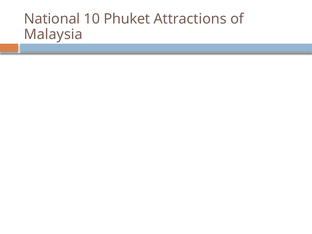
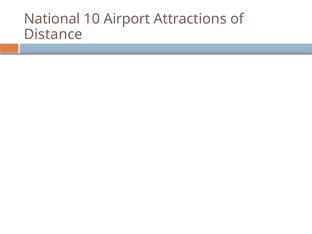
Phuket: Phuket -> Airport
Malaysia: Malaysia -> Distance
